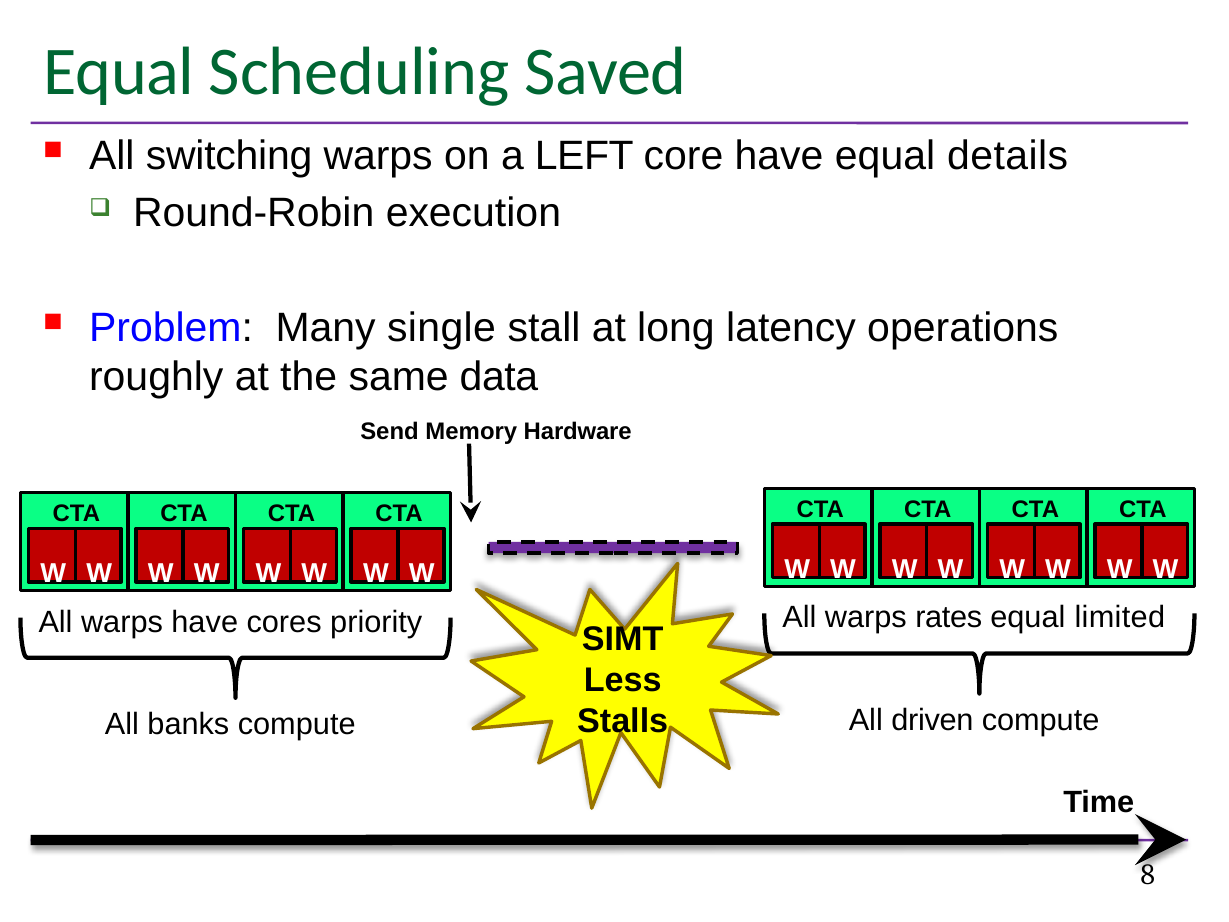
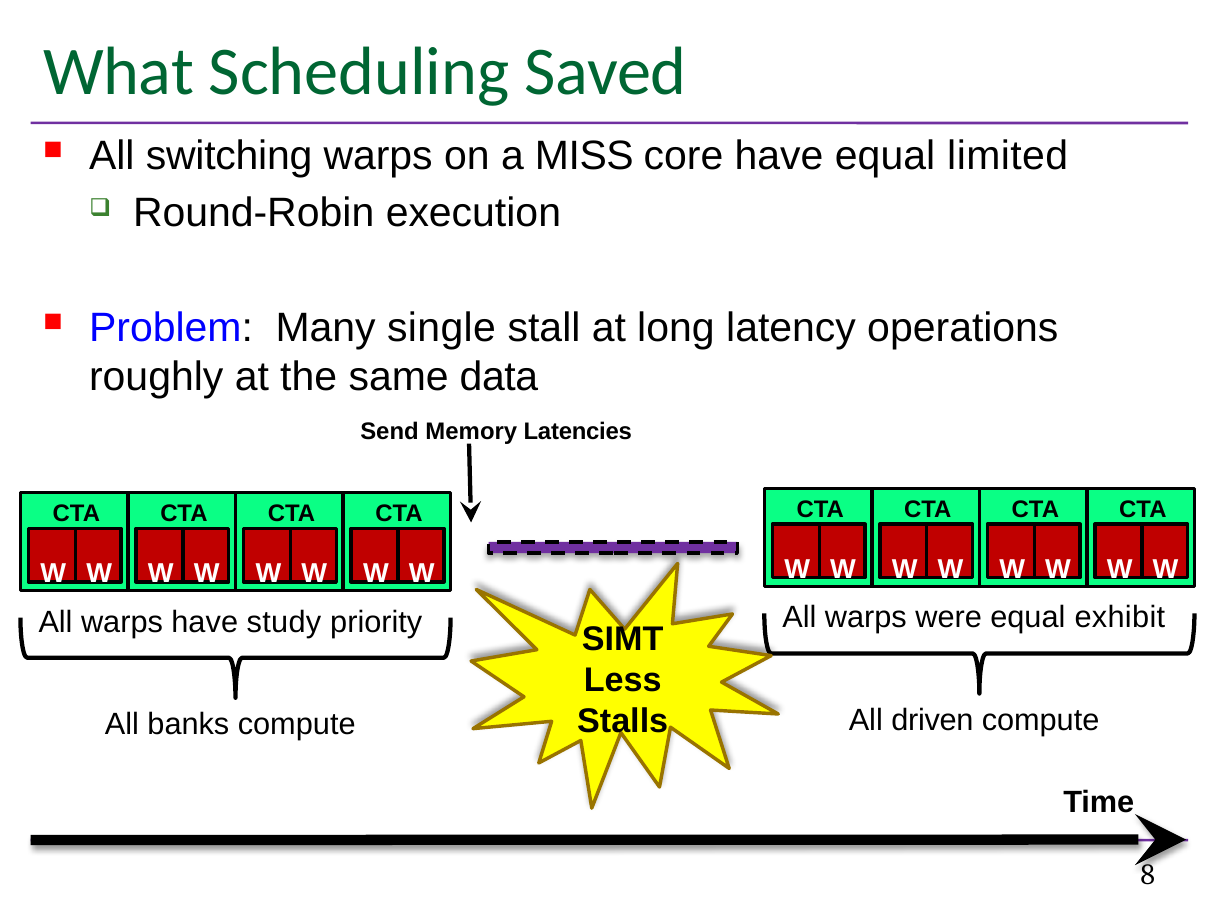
Equal at (119, 72): Equal -> What
LEFT: LEFT -> MISS
details: details -> limited
Hardware: Hardware -> Latencies
rates: rates -> were
limited: limited -> exhibit
cores: cores -> study
